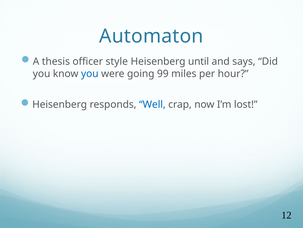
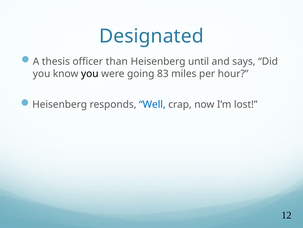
Automaton: Automaton -> Designated
style: style -> than
you at (90, 73) colour: blue -> black
99: 99 -> 83
